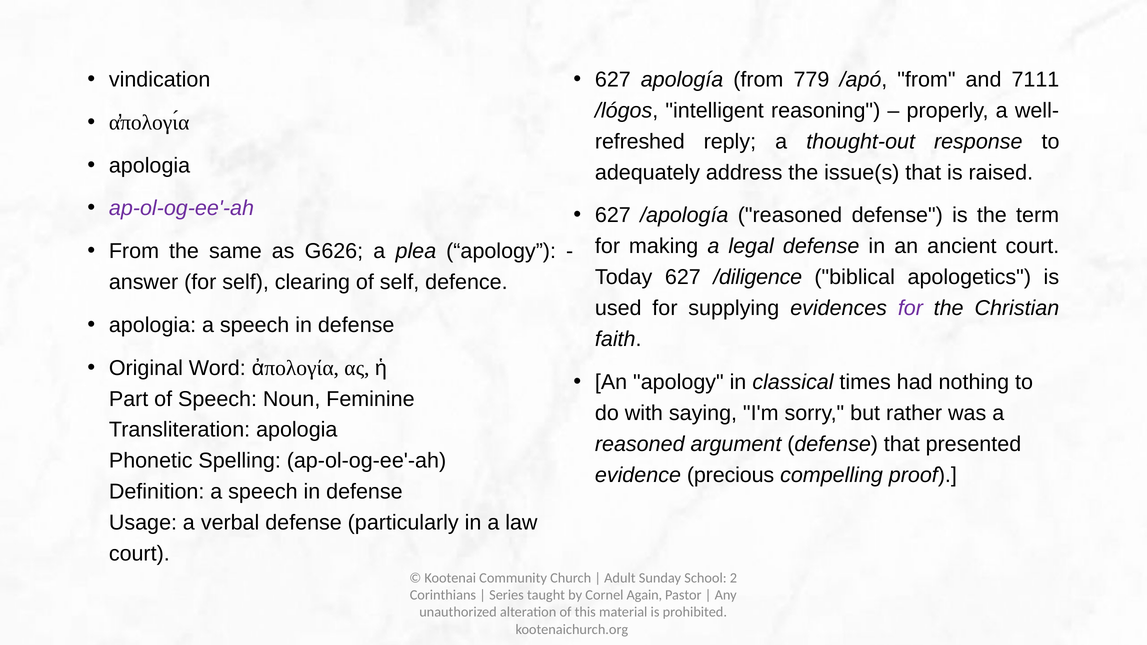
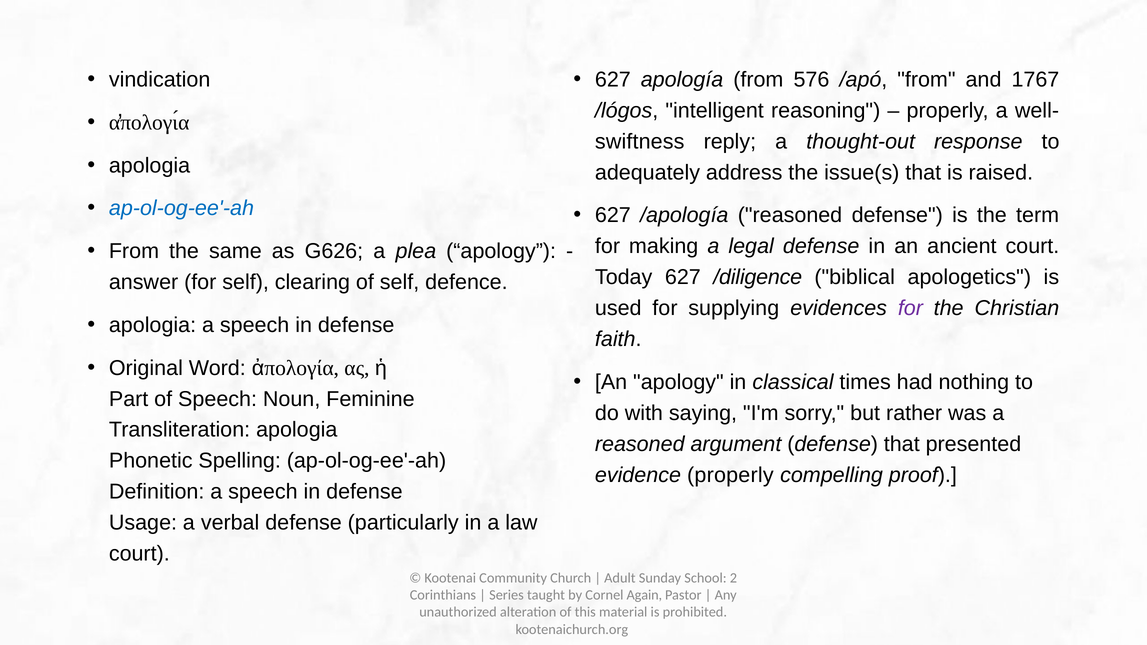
779: 779 -> 576
7111: 7111 -> 1767
refreshed: refreshed -> swiftness
ap-ol-og-ee'-ah at (181, 208) colour: purple -> blue
evidence precious: precious -> properly
